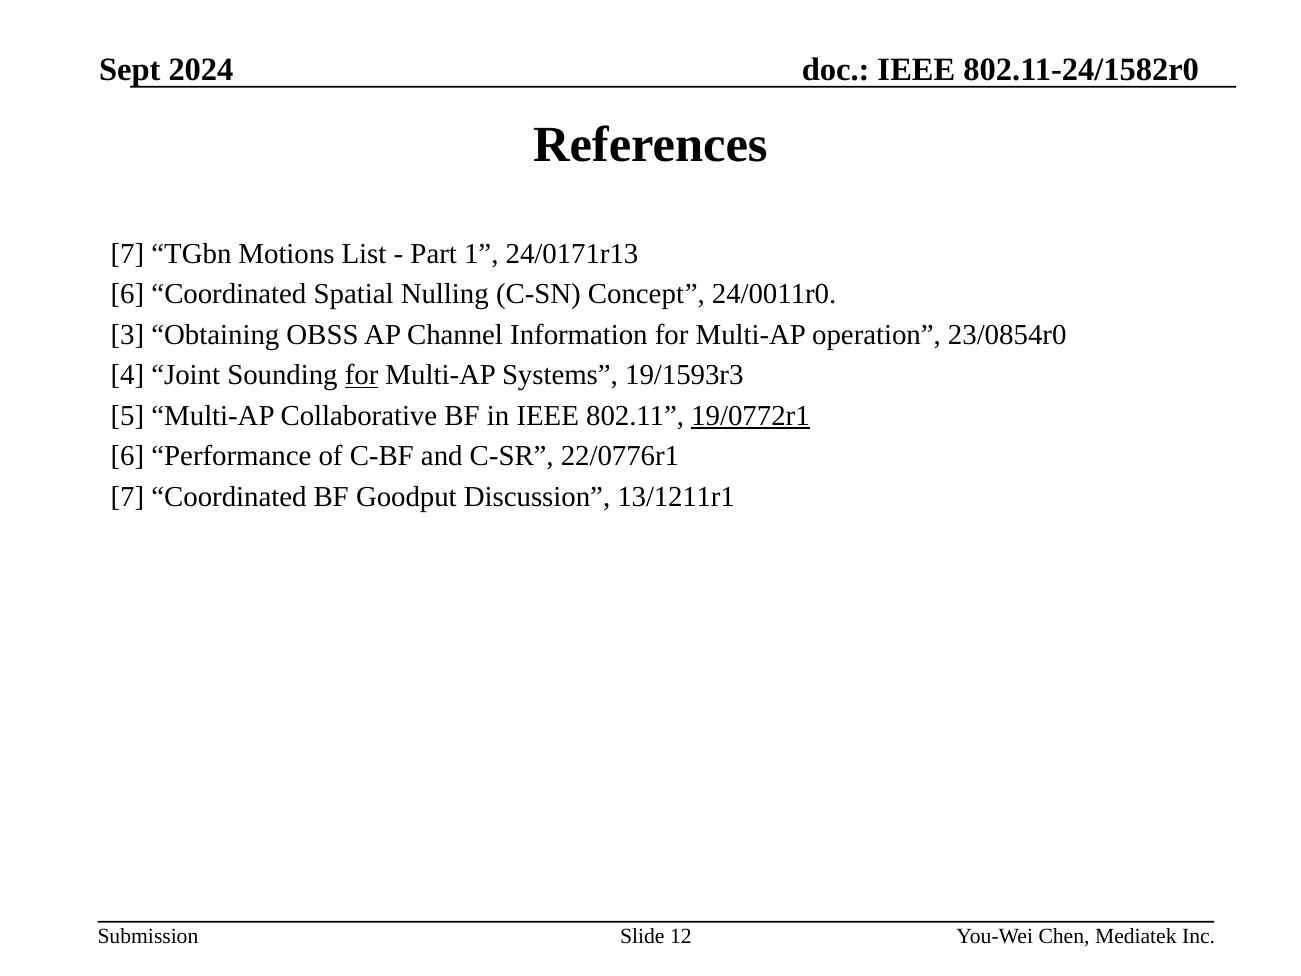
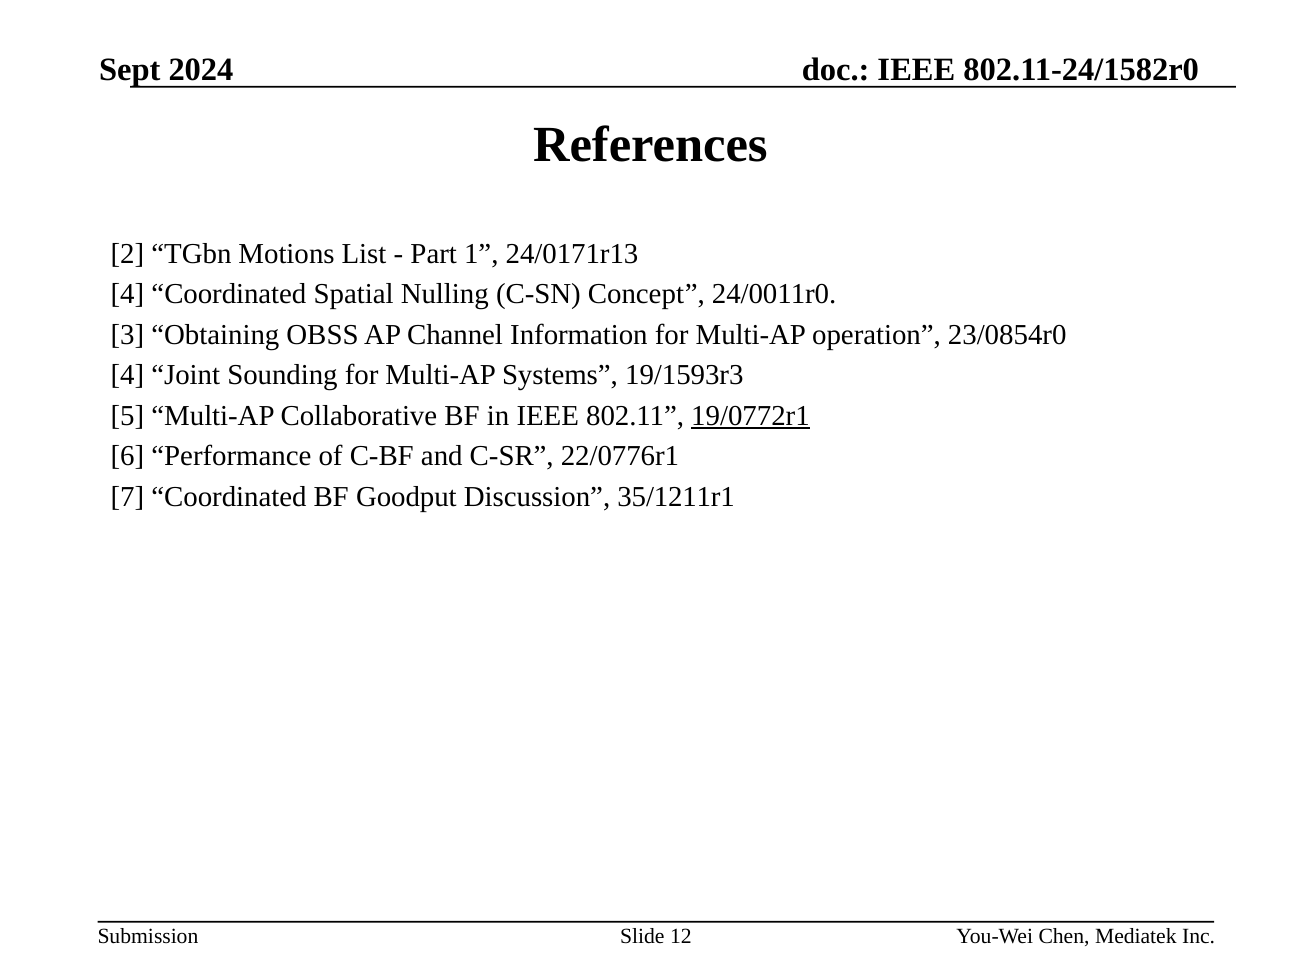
7 at (127, 254): 7 -> 2
6 at (127, 294): 6 -> 4
for at (362, 375) underline: present -> none
13/1211r1: 13/1211r1 -> 35/1211r1
